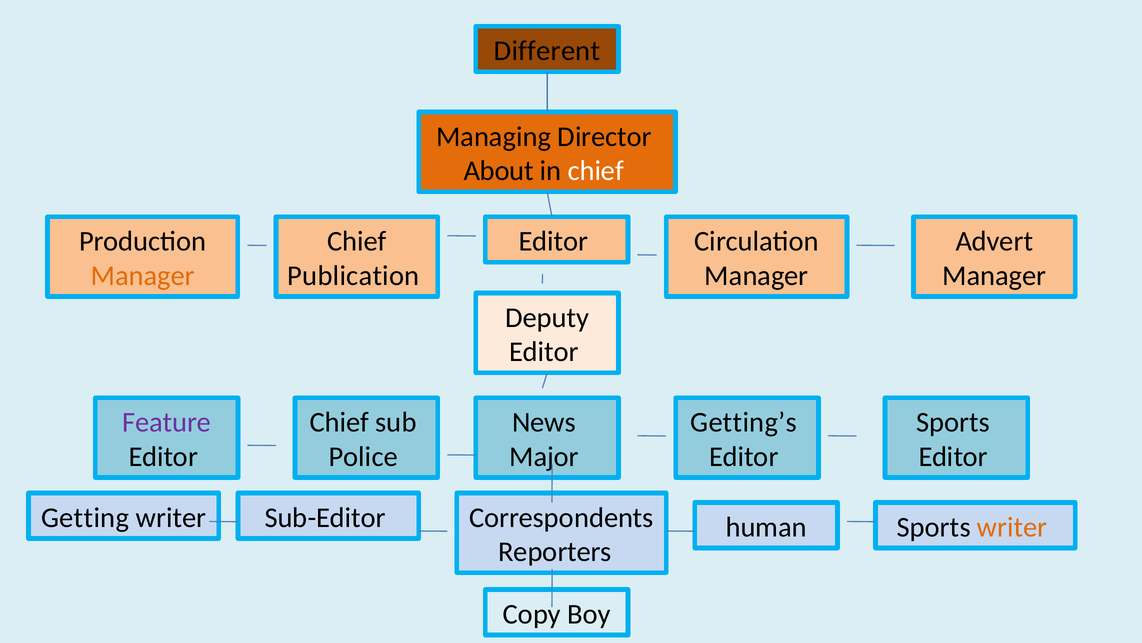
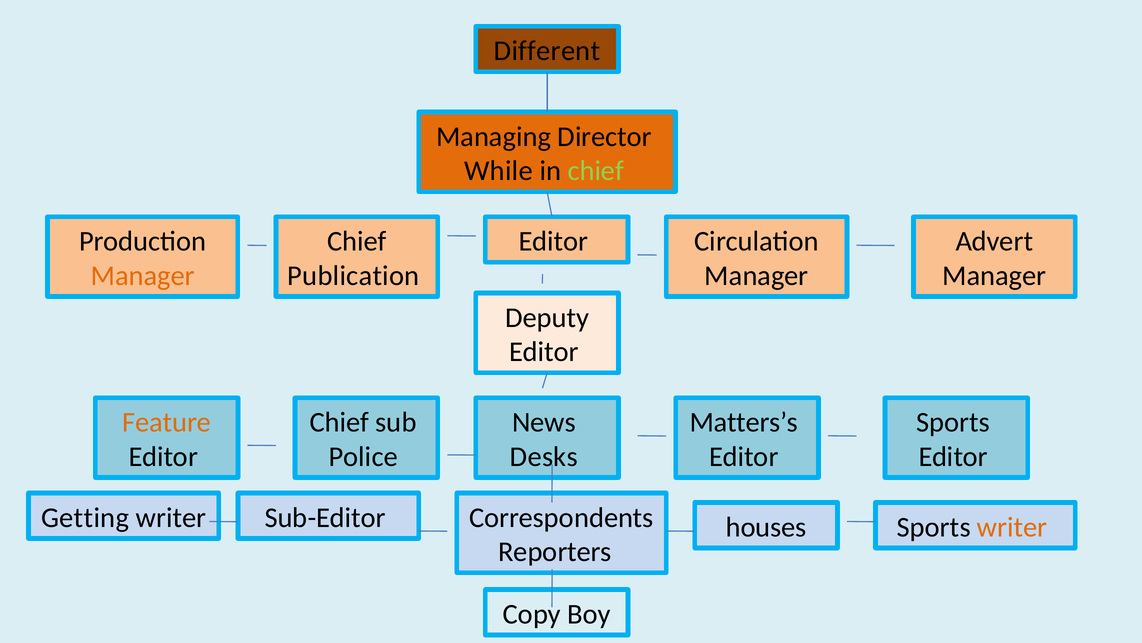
About: About -> While
chief at (596, 171) colour: white -> light green
Feature colour: purple -> orange
Getting’s: Getting’s -> Matters’s
Major: Major -> Desks
human: human -> houses
